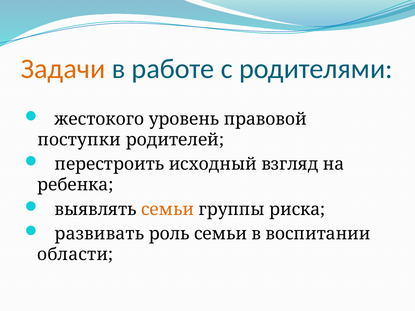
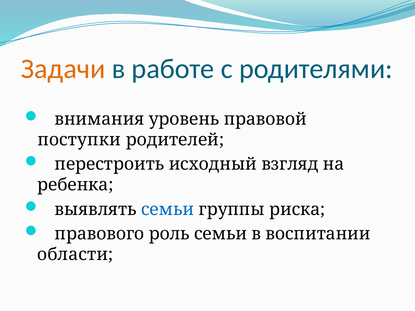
жестокого: жестокого -> внимания
семьи at (168, 210) colour: orange -> blue
развивать: развивать -> правового
